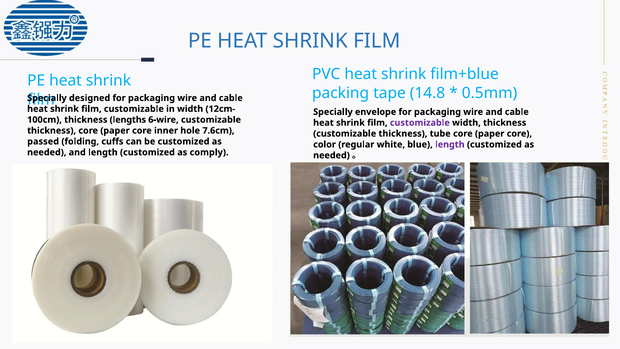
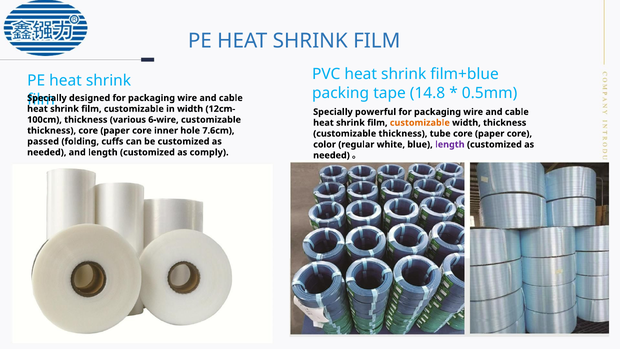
envelope: envelope -> powerful
lengths: lengths -> various
customizable at (420, 123) colour: purple -> orange
